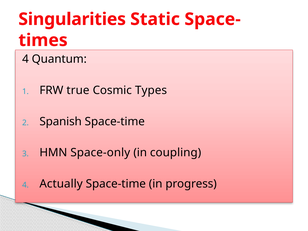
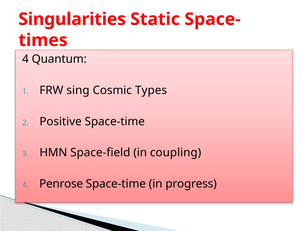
true: true -> sing
Spanish: Spanish -> Positive
Space-only: Space-only -> Space-field
Actually: Actually -> Penrose
